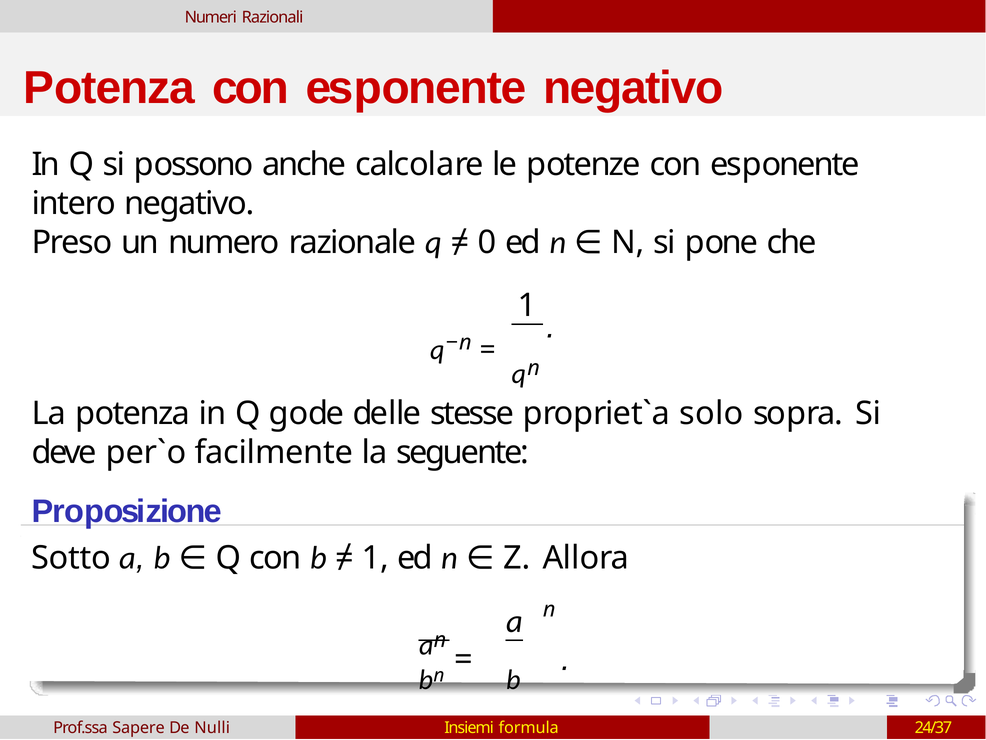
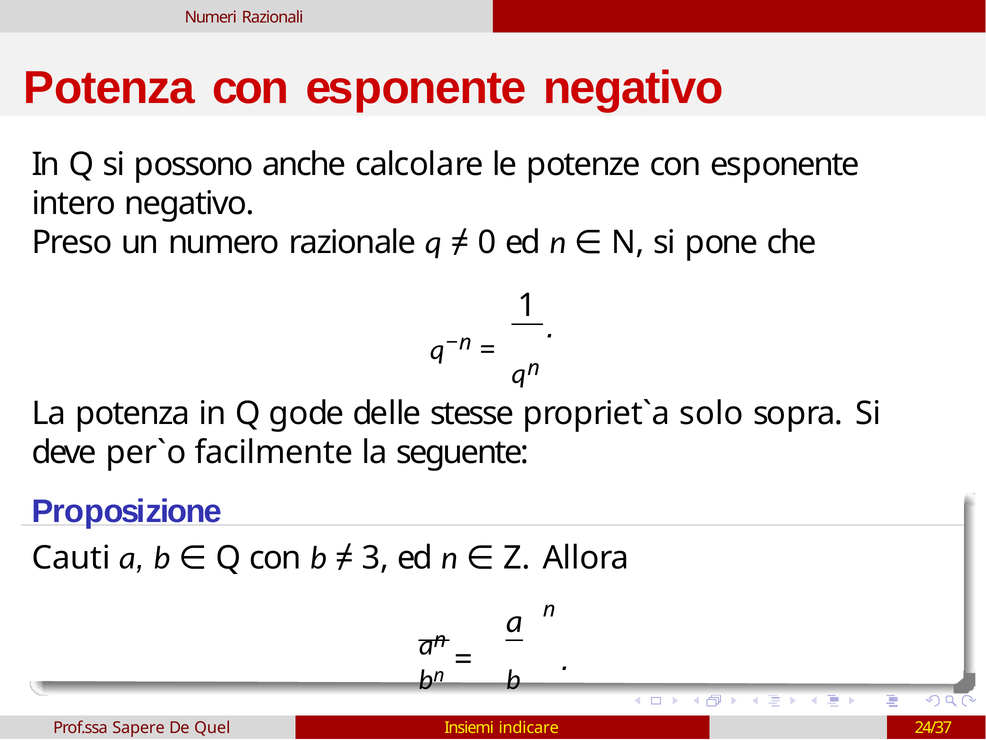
Sotto: Sotto -> Cauti
1 at (375, 558): 1 -> 3
Nulli: Nulli -> Quel
formula: formula -> indicare
